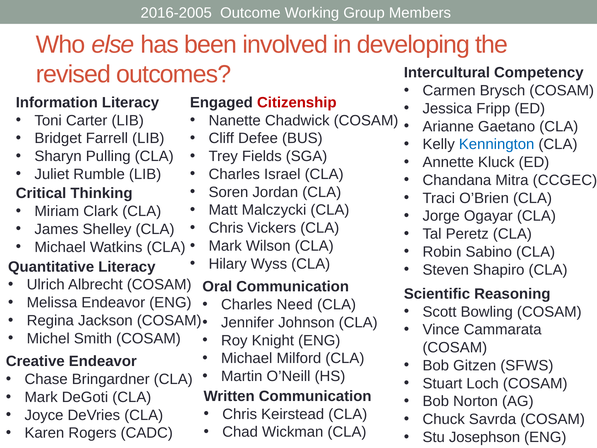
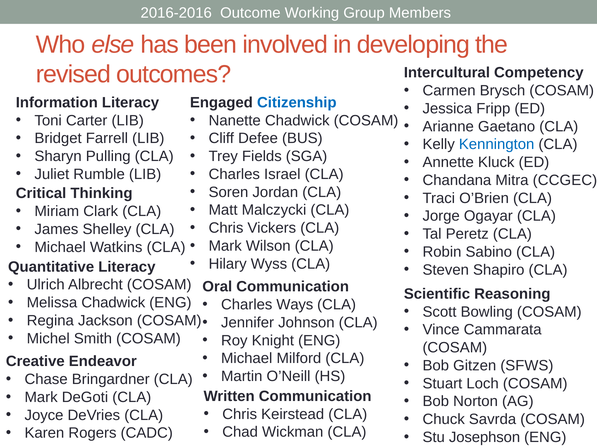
2016-2005: 2016-2005 -> 2016-2016
Citizenship colour: red -> blue
Melissa Endeavor: Endeavor -> Chadwick
Need: Need -> Ways
